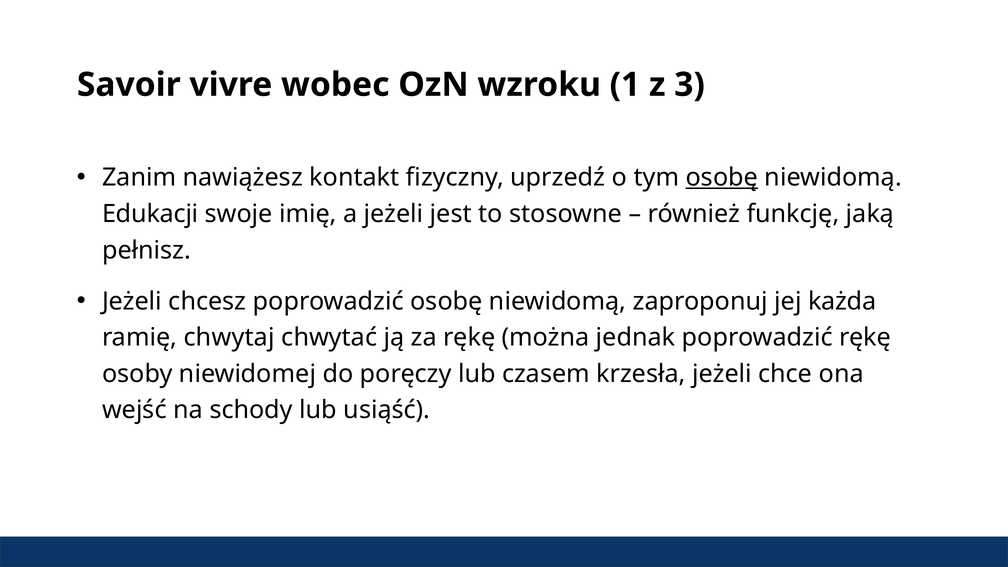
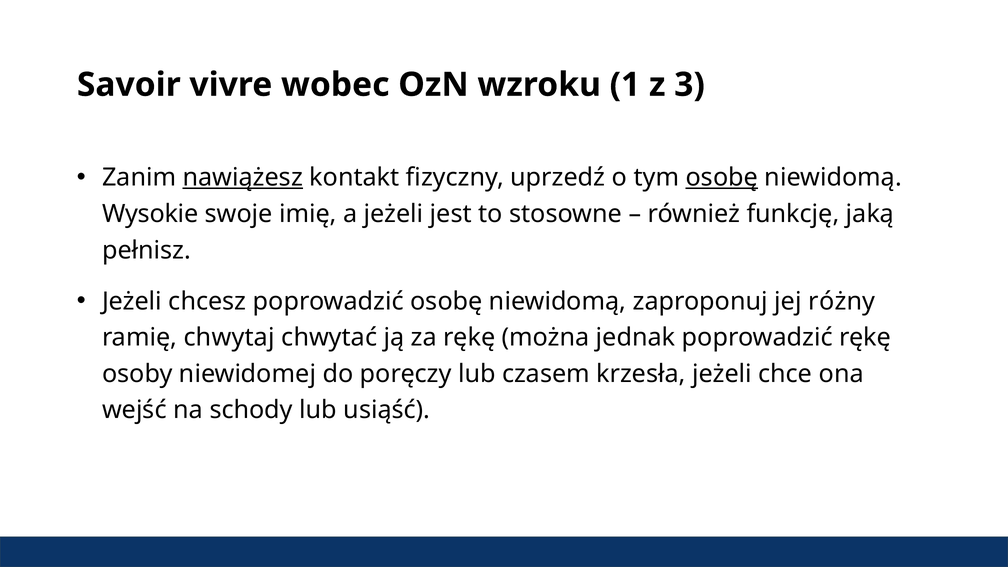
nawiążesz underline: none -> present
Edukacji: Edukacji -> Wysokie
każda: każda -> różny
